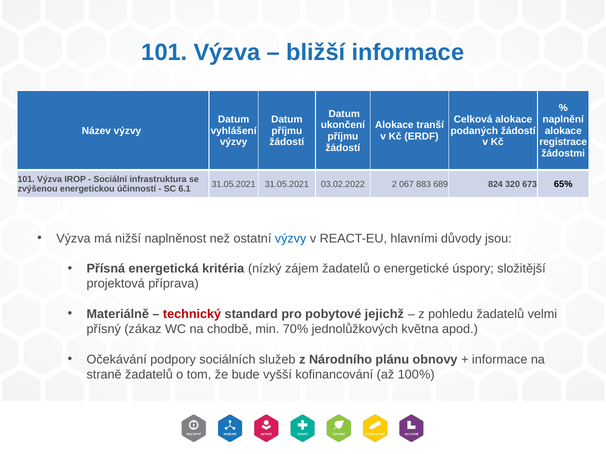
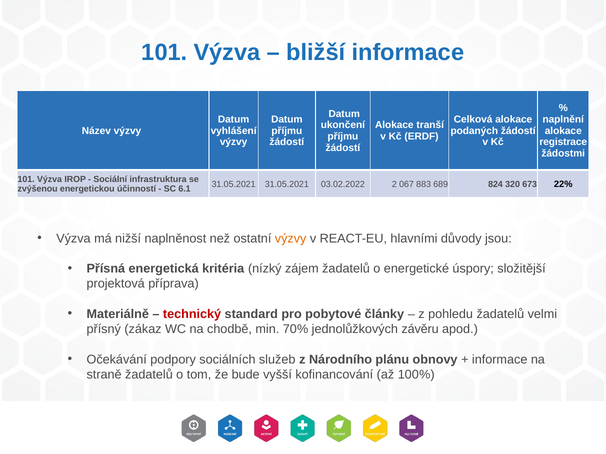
65%: 65% -> 22%
výzvy at (291, 239) colour: blue -> orange
jejichž: jejichž -> články
května: května -> závěru
